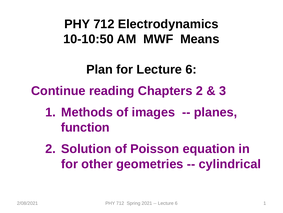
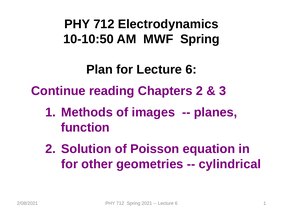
MWF Means: Means -> Spring
